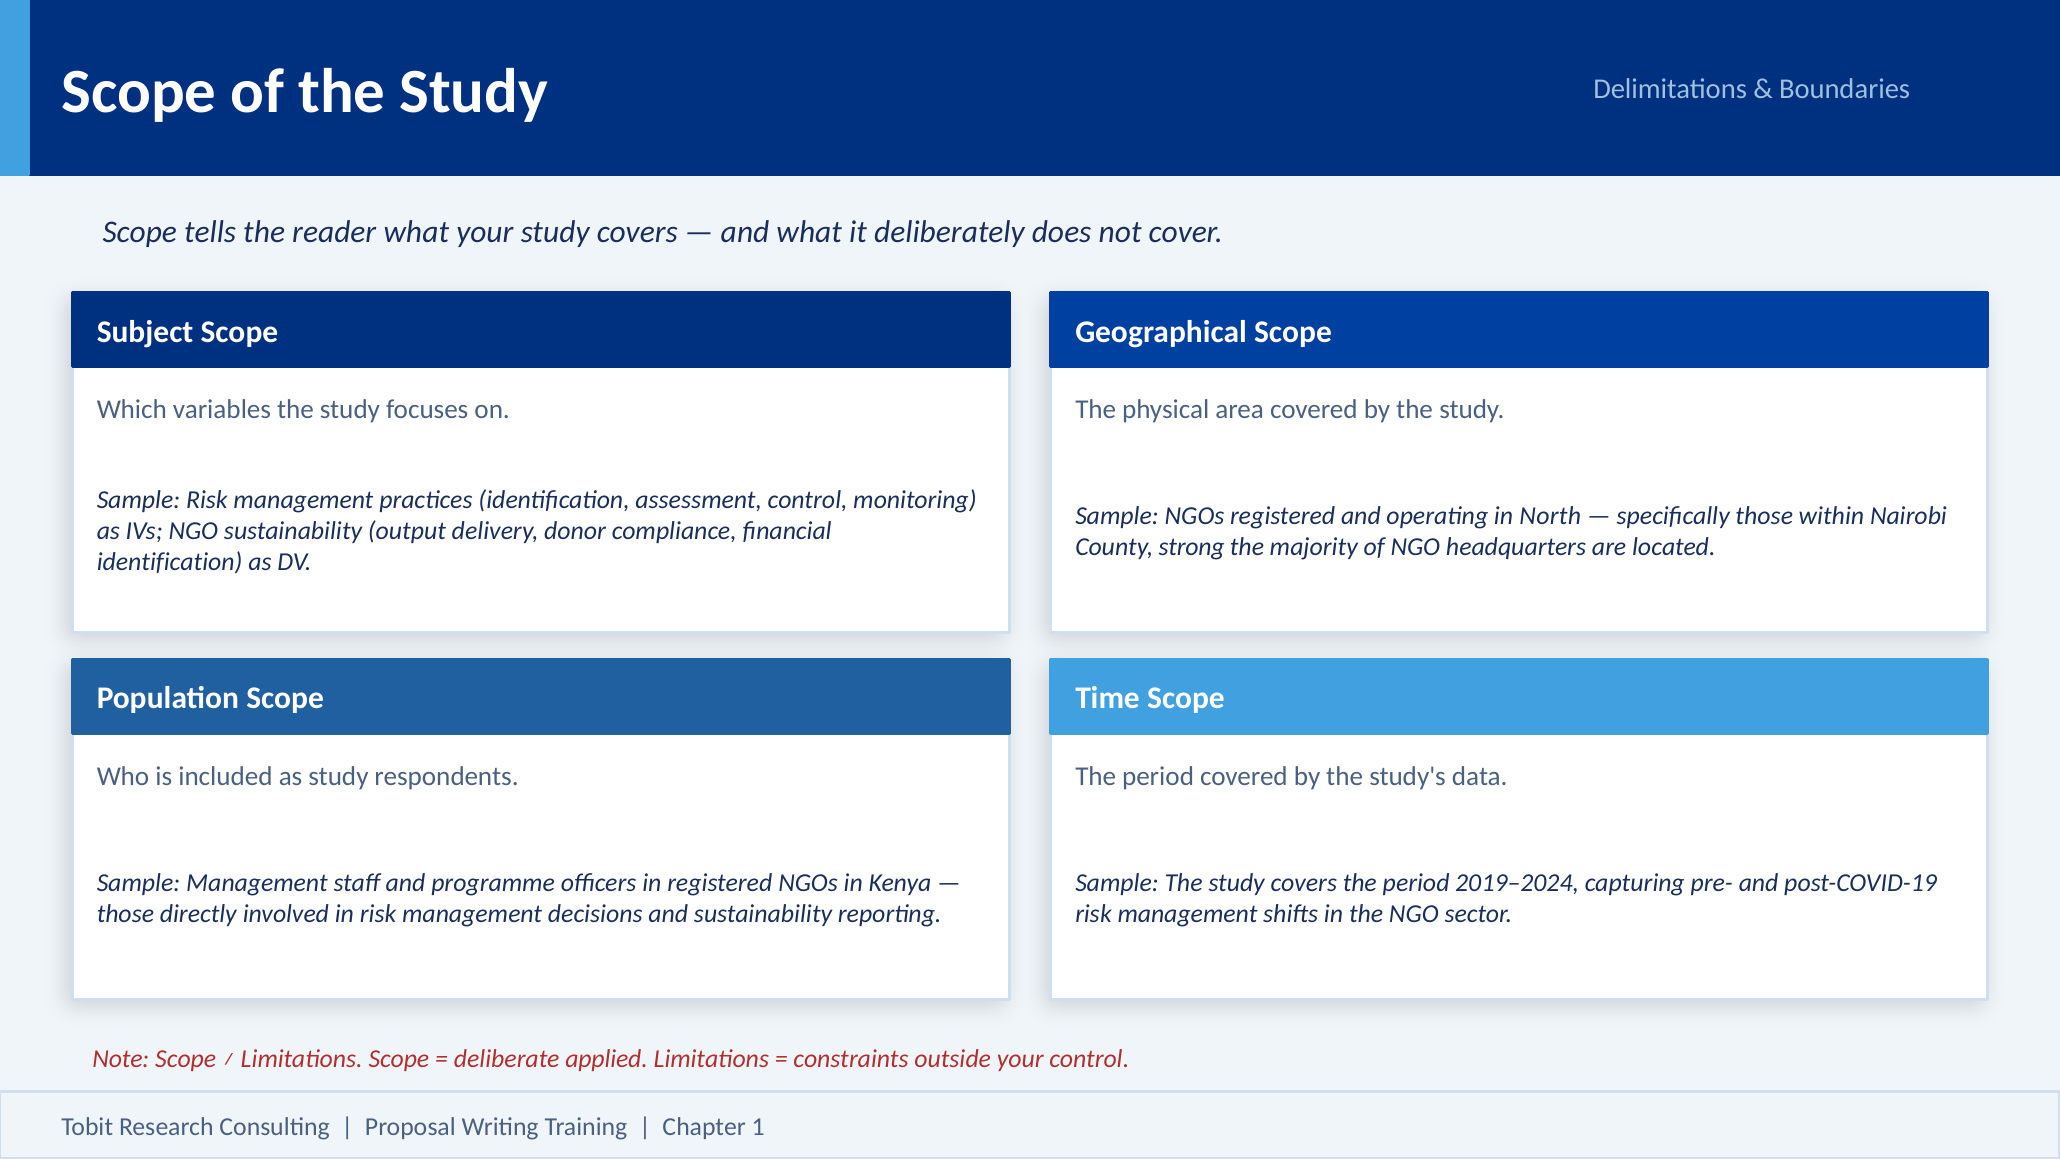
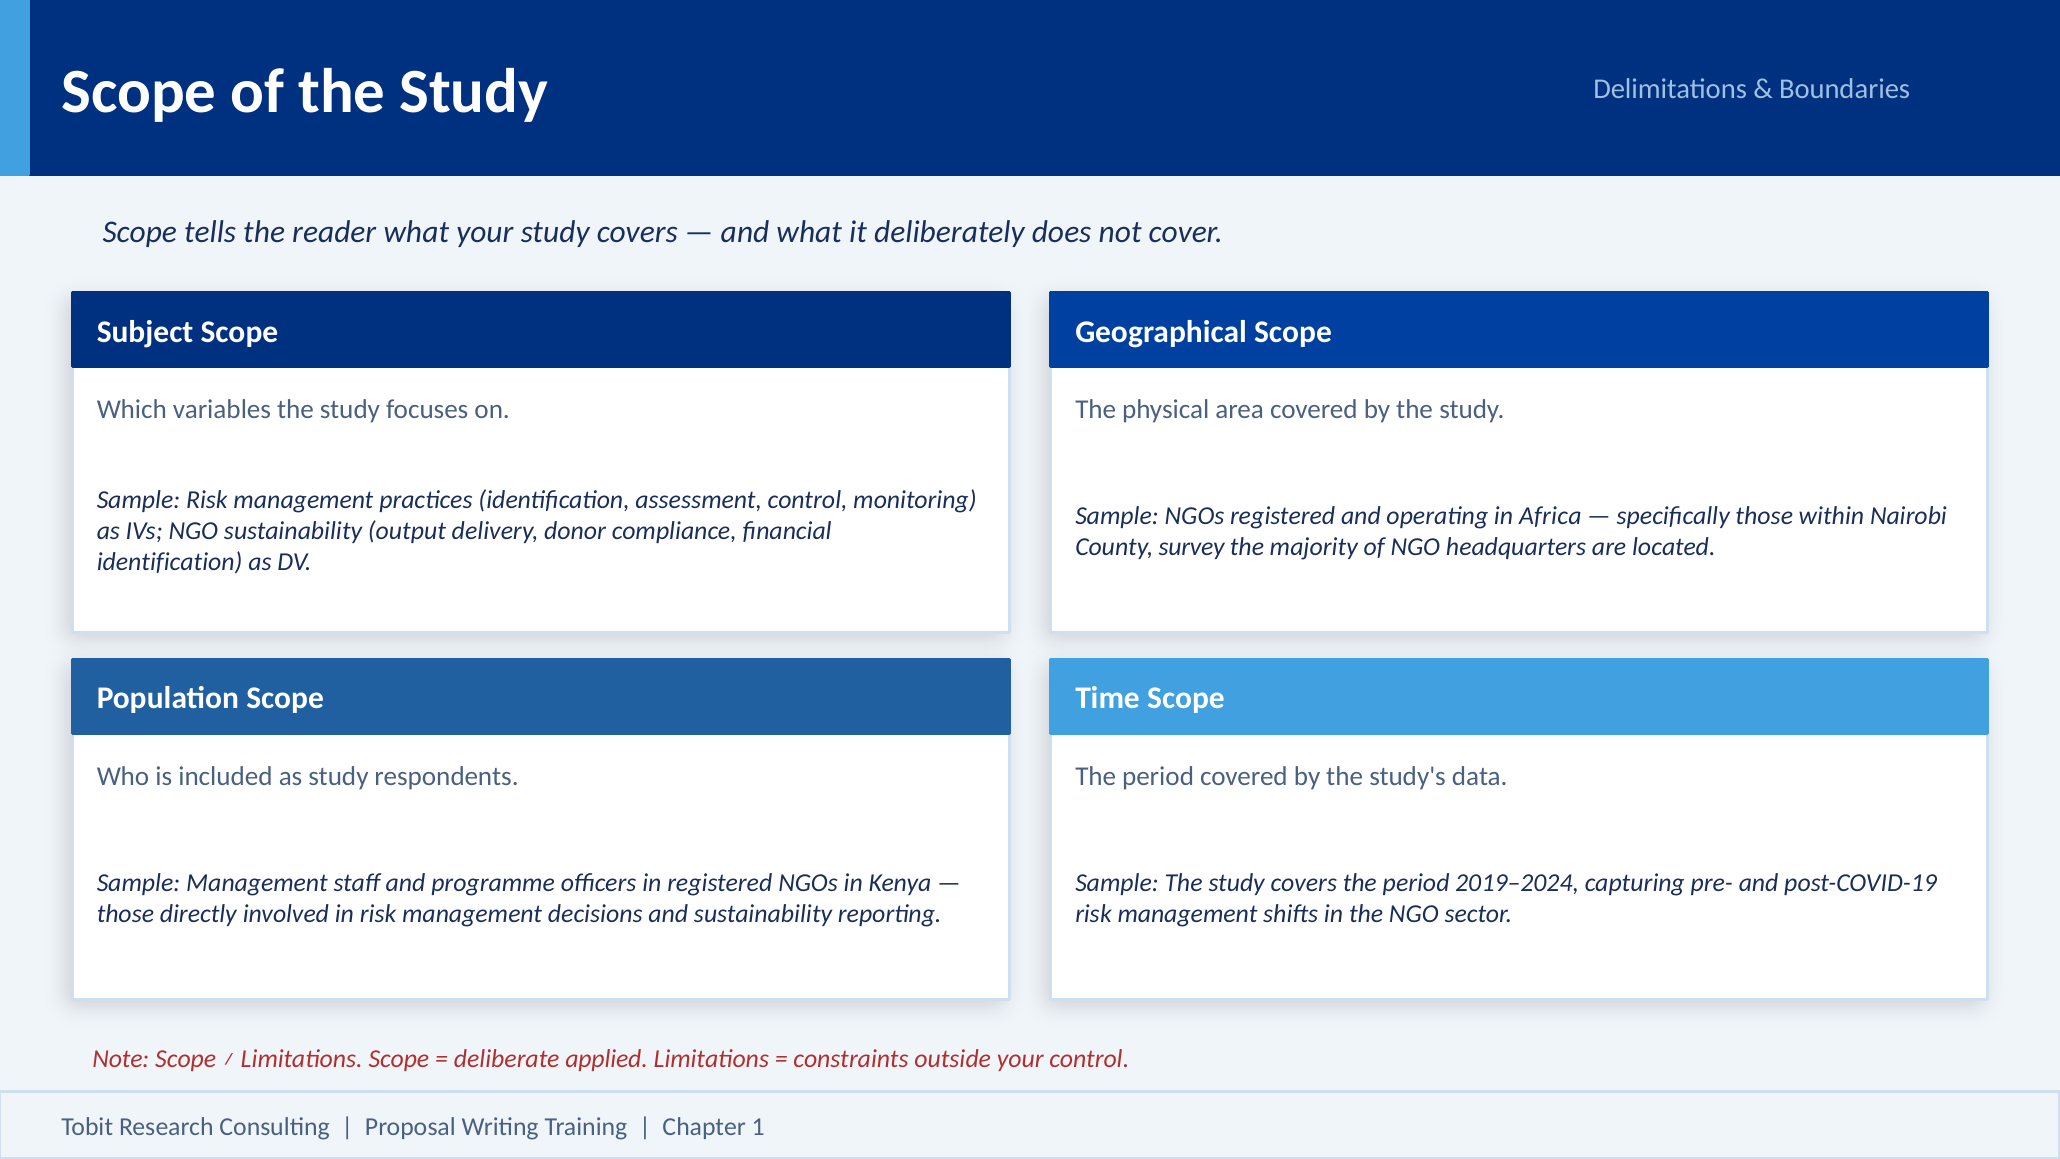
North: North -> Africa
strong: strong -> survey
